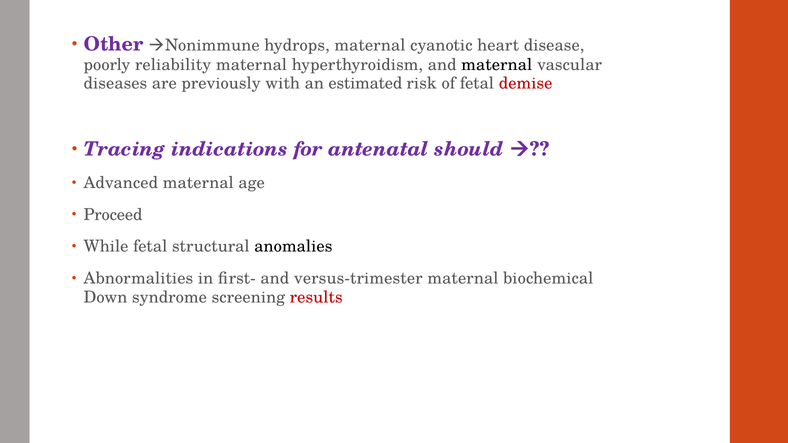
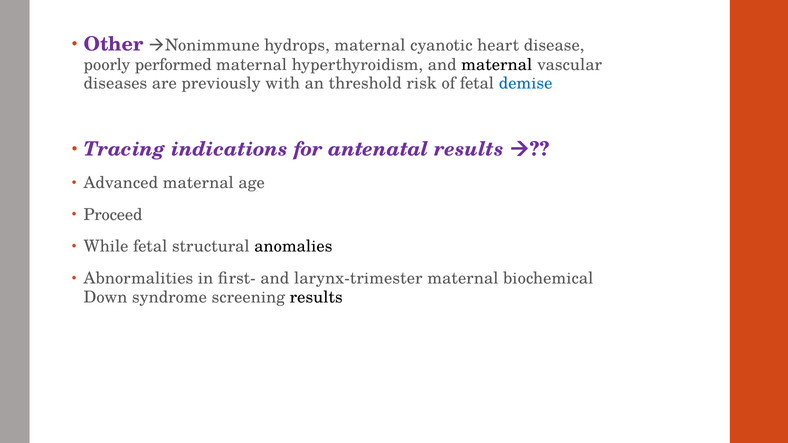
reliability: reliability -> performed
estimated: estimated -> threshold
demise colour: red -> blue
antenatal should: should -> results
versus-trimester: versus-trimester -> larynx-trimester
results at (316, 297) colour: red -> black
